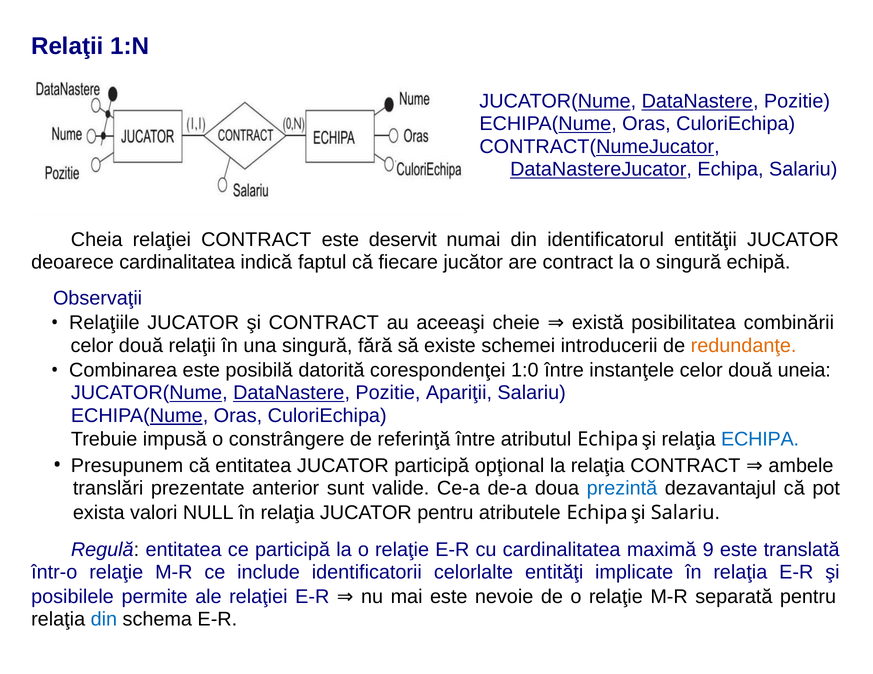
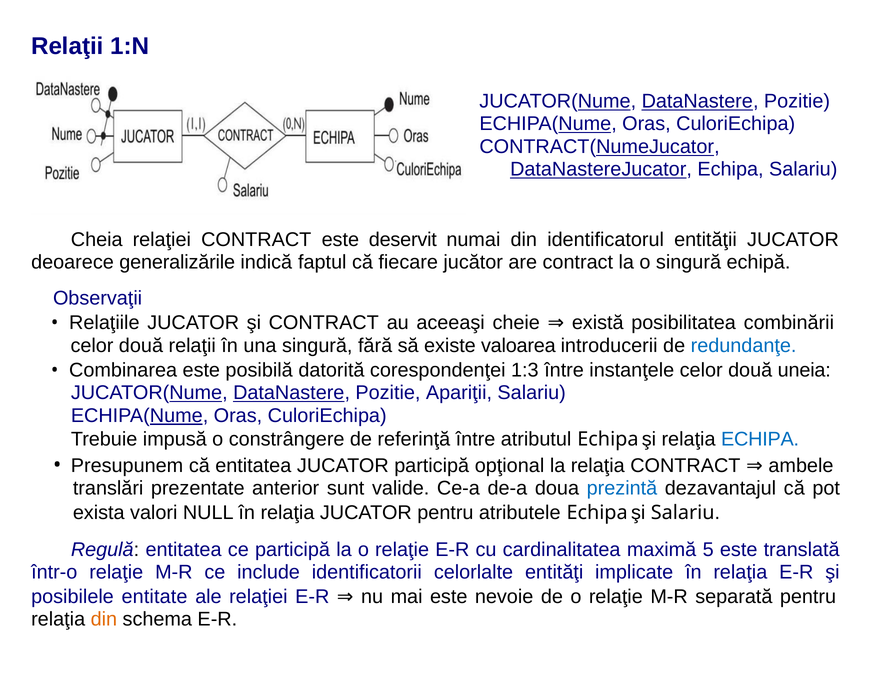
deoarece cardinalitatea: cardinalitatea -> generalizările
schemei: schemei -> valoarea
redundanţe colour: orange -> blue
1:0: 1:0 -> 1:3
9: 9 -> 5
permite: permite -> entitate
din at (104, 620) colour: blue -> orange
